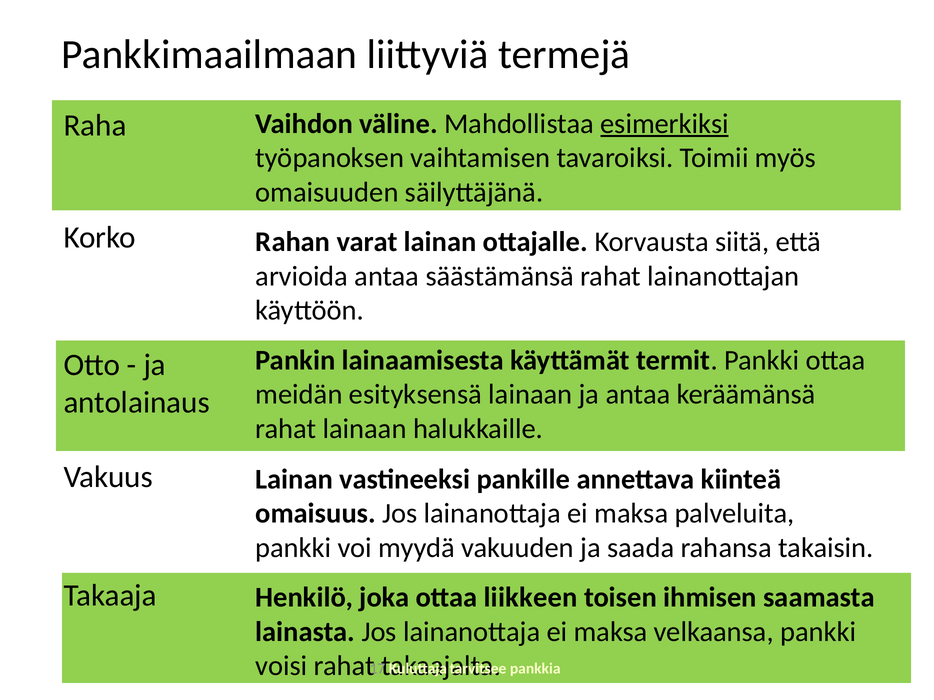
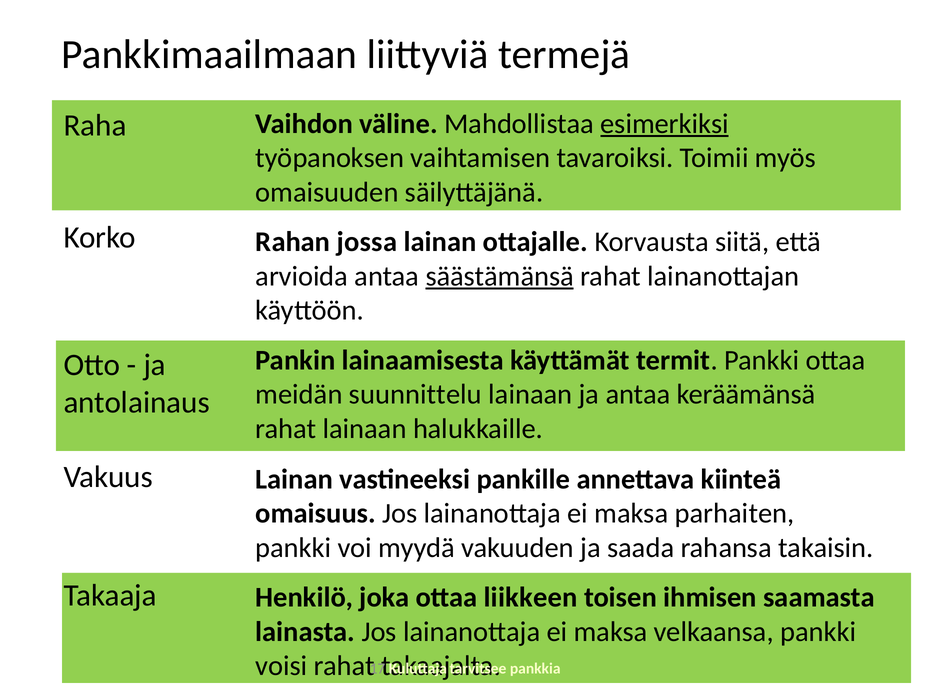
varat: varat -> jossa
säästämänsä underline: none -> present
esityksensä: esityksensä -> suunnittelu
palveluita: palveluita -> parhaiten
